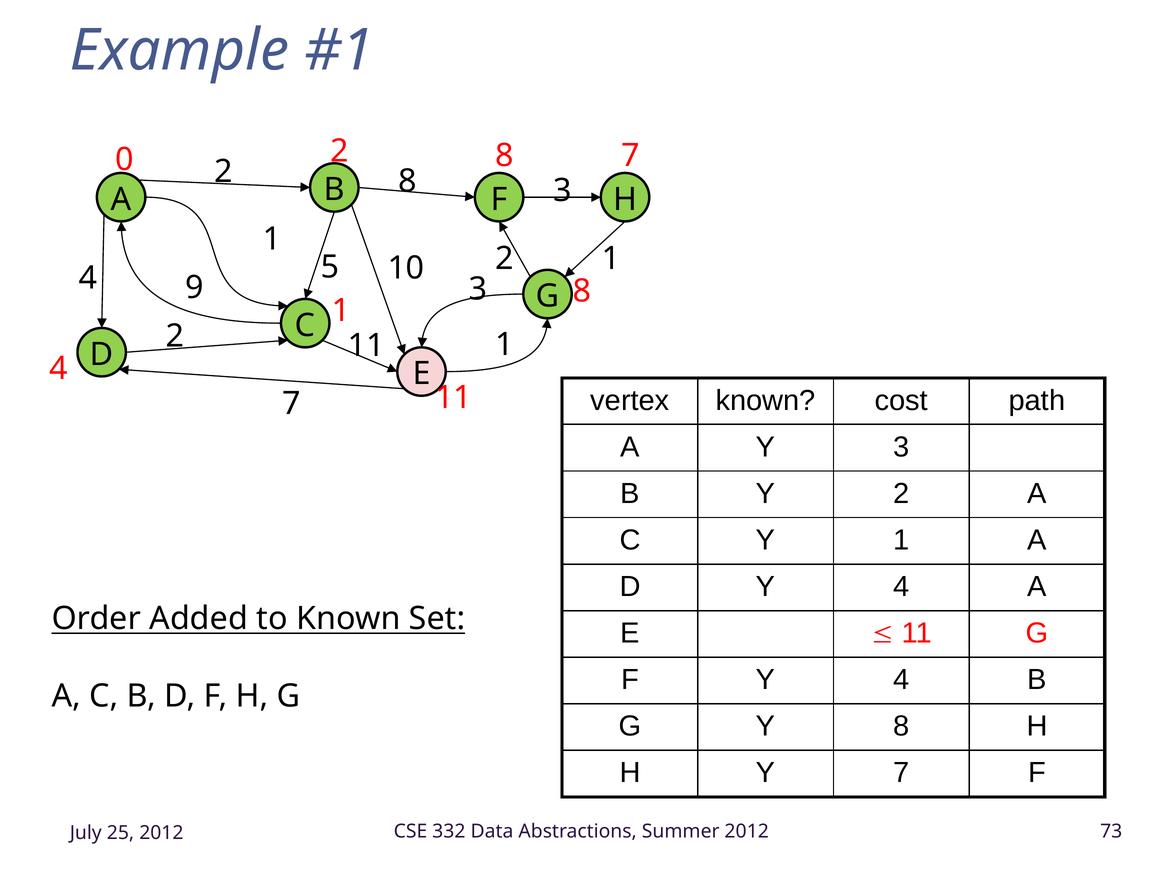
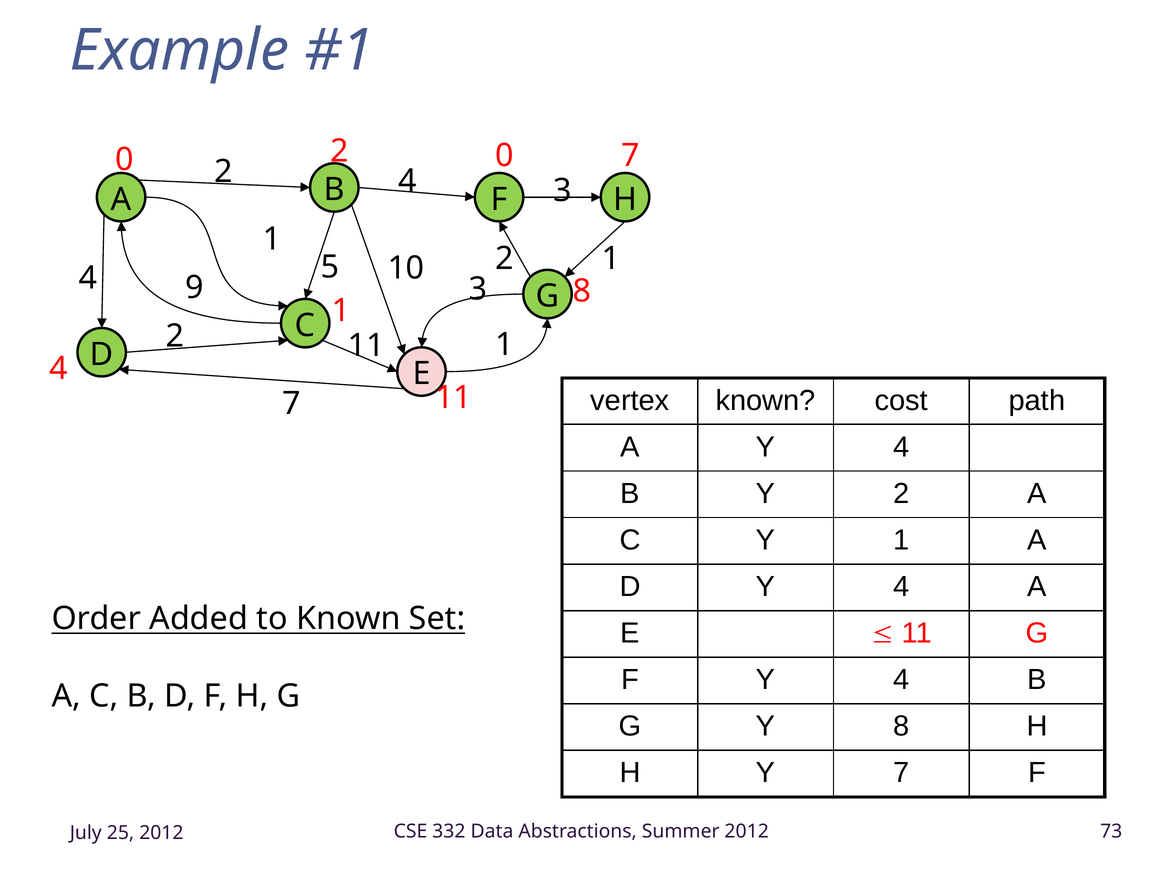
0 2 8: 8 -> 0
8 at (408, 181): 8 -> 4
A Y 3: 3 -> 4
